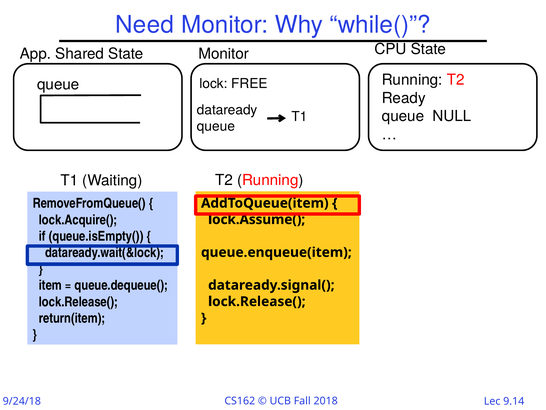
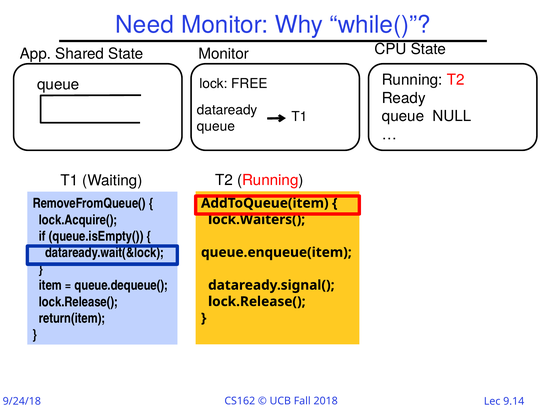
lock.Assume(: lock.Assume( -> lock.Waiters(
